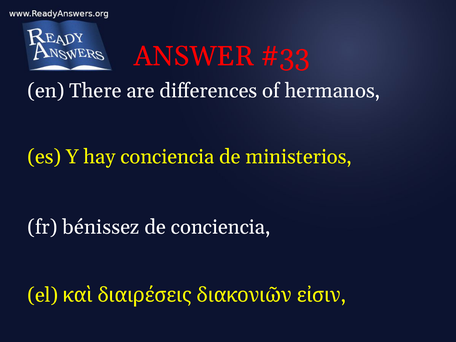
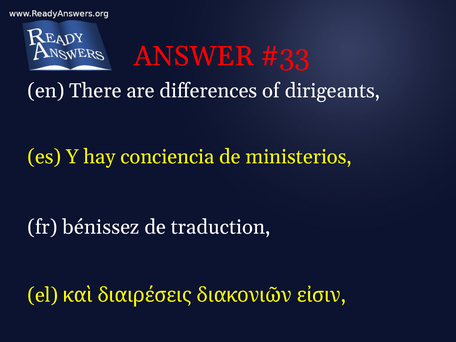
hermanos: hermanos -> dirigeants
de conciencia: conciencia -> traduction
